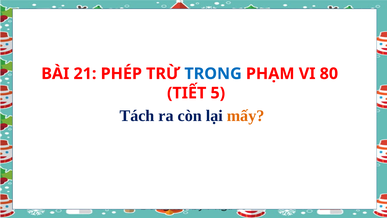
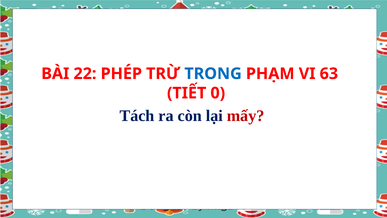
21: 21 -> 22
80: 80 -> 63
5: 5 -> 0
mấy colour: orange -> red
